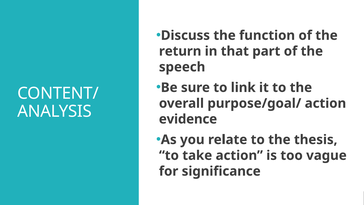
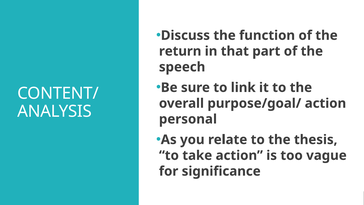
evidence: evidence -> personal
